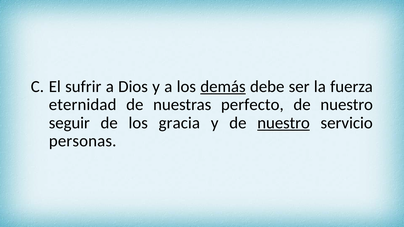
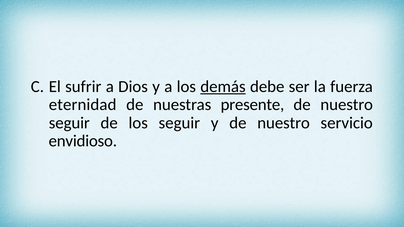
perfecto: perfecto -> presente
los gracia: gracia -> seguir
nuestro at (284, 123) underline: present -> none
personas: personas -> envidioso
